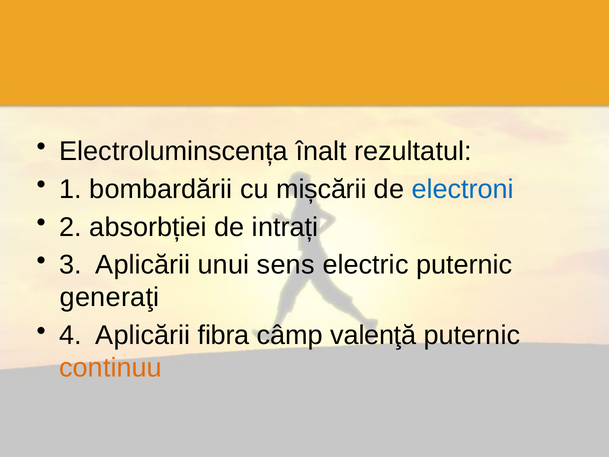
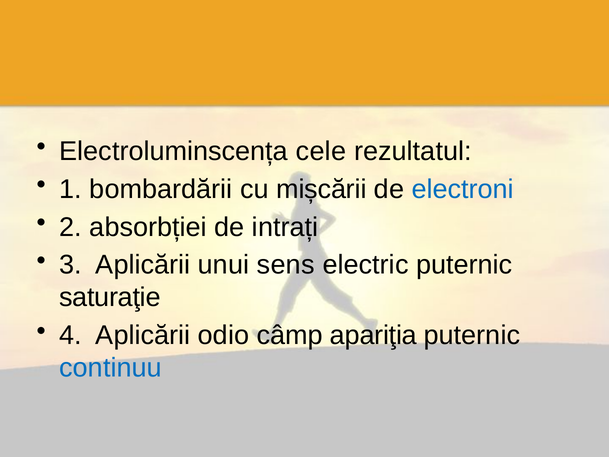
înalt: înalt -> cele
generaţi: generaţi -> saturaţie
fibra: fibra -> odio
valenţă: valenţă -> apariţia
continuu colour: orange -> blue
